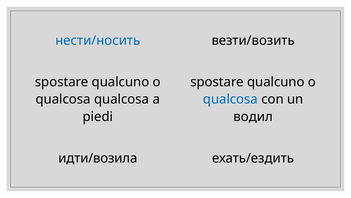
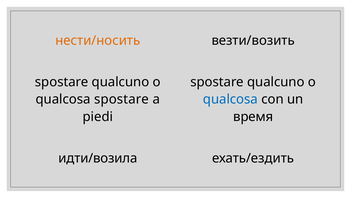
нести/носить colour: blue -> orange
qualcosa qualcosa: qualcosa -> spostare
водил: водил -> время
